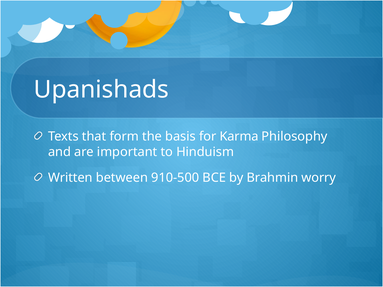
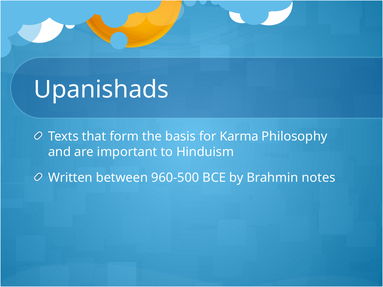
910-500: 910-500 -> 960-500
worry: worry -> notes
